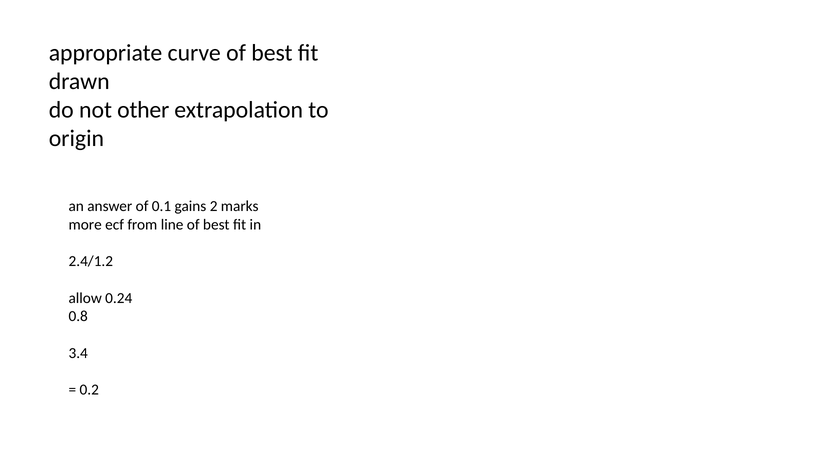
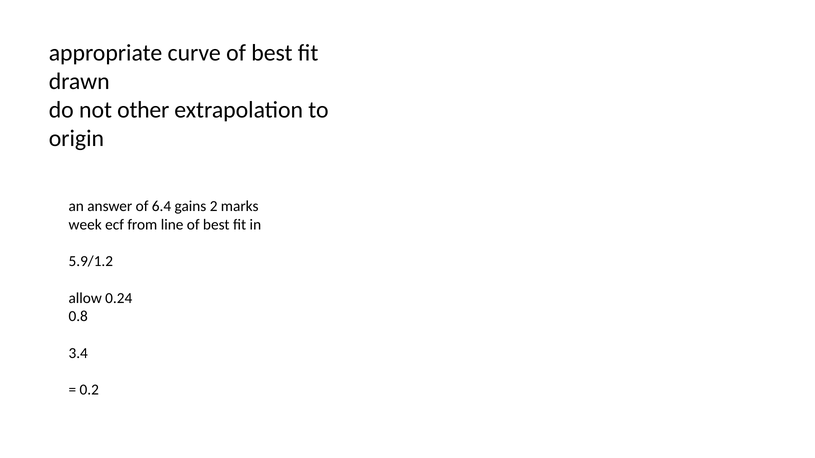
0.1: 0.1 -> 6.4
more: more -> week
2.4/1.2: 2.4/1.2 -> 5.9/1.2
